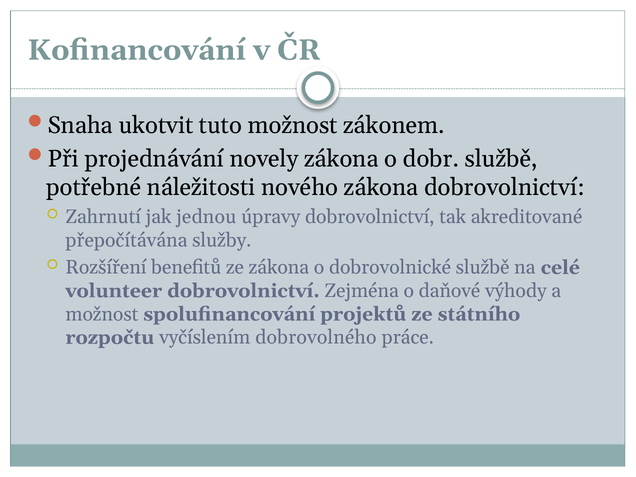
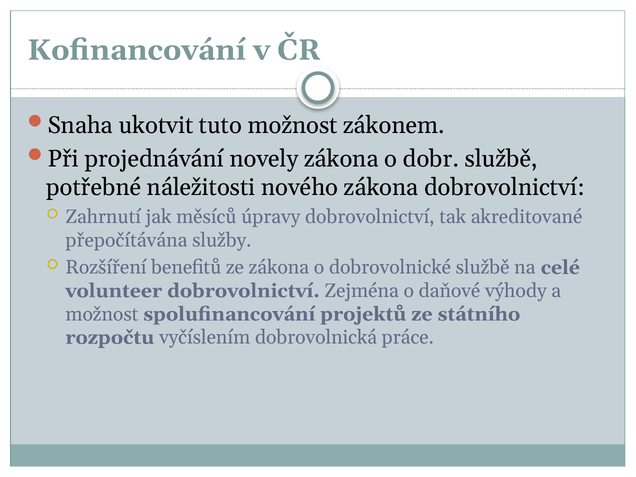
jednou: jednou -> měsíců
dobrovolného: dobrovolného -> dobrovolnická
